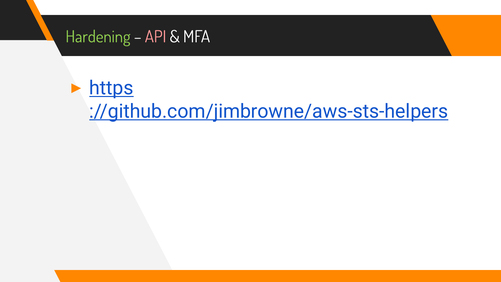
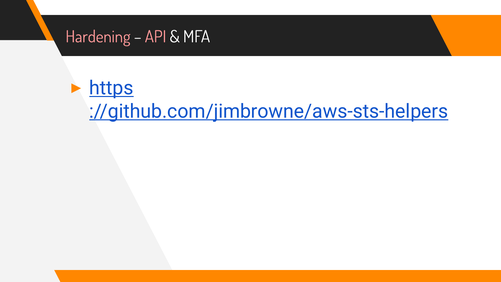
Hardening colour: light green -> pink
